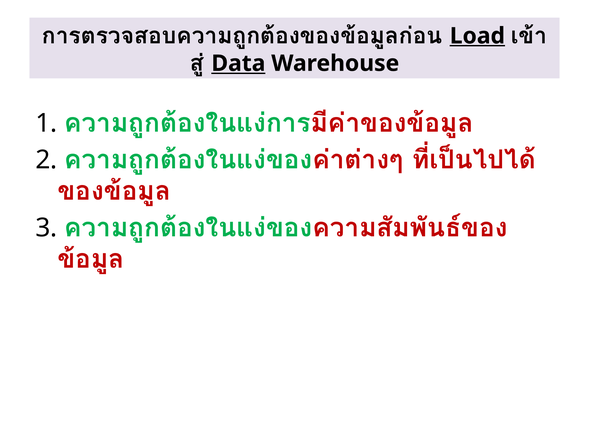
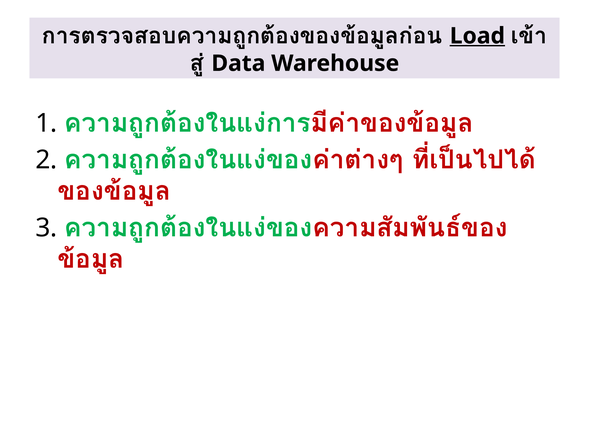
Data underline: present -> none
